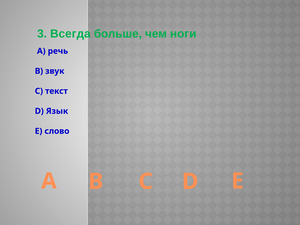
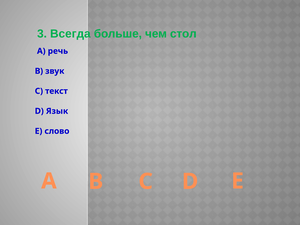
ноги: ноги -> стол
